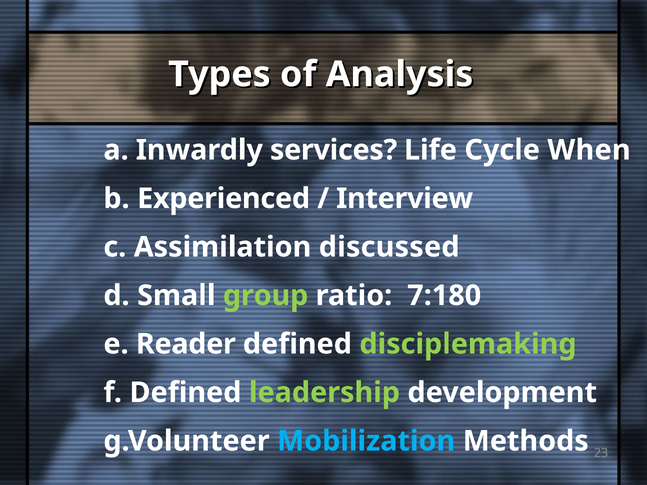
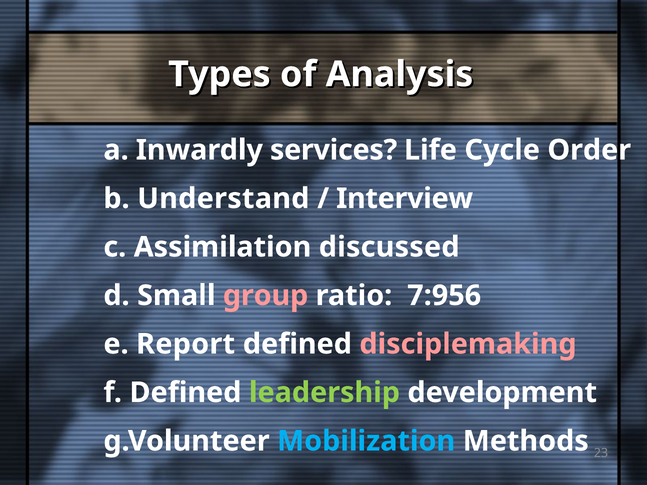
When: When -> Order
Experienced: Experienced -> Understand
group colour: light green -> pink
7:180: 7:180 -> 7:956
Reader: Reader -> Report
disciplemaking colour: light green -> pink
